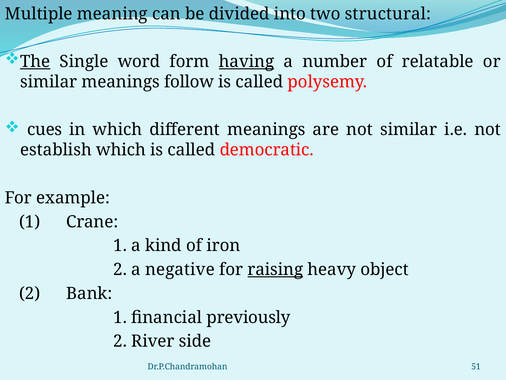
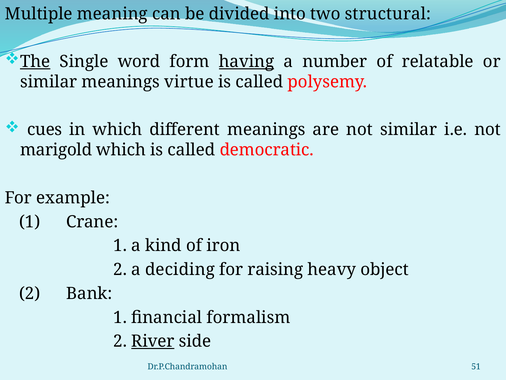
follow: follow -> virtue
establish: establish -> marigold
negative: negative -> deciding
raising underline: present -> none
previously: previously -> formalism
River underline: none -> present
